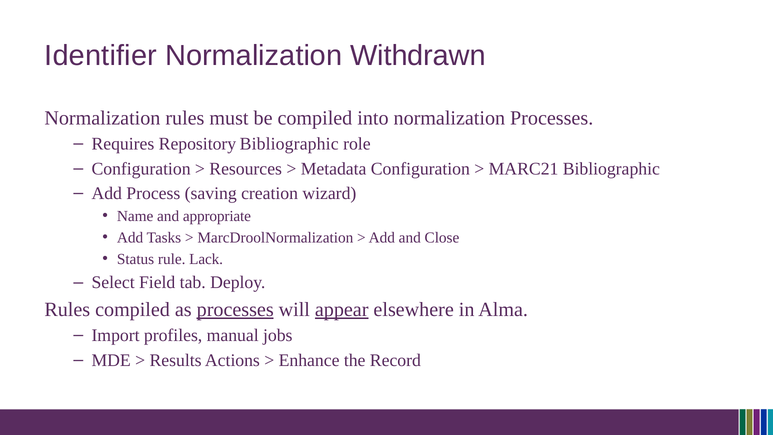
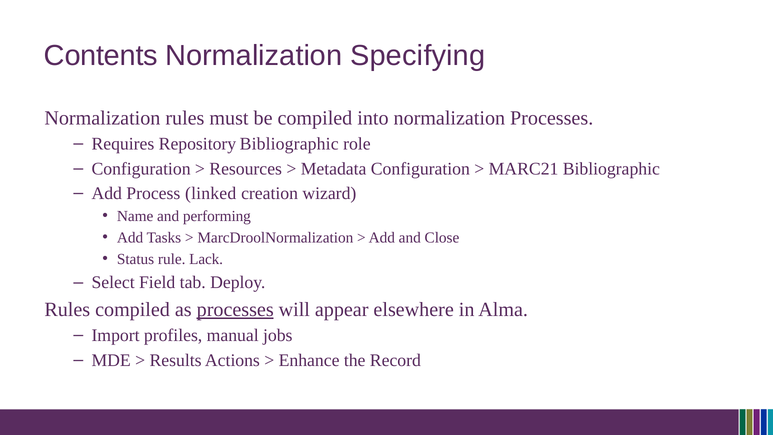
Identifier: Identifier -> Contents
Withdrawn: Withdrawn -> Specifying
saving: saving -> linked
appropriate: appropriate -> performing
appear underline: present -> none
